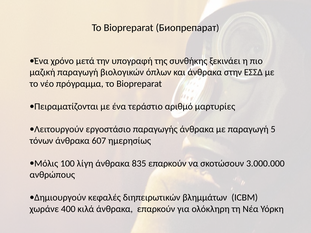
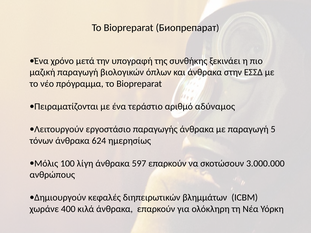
μαρτυρίες: μαρτυρίες -> αδύναμος
607: 607 -> 624
835: 835 -> 597
